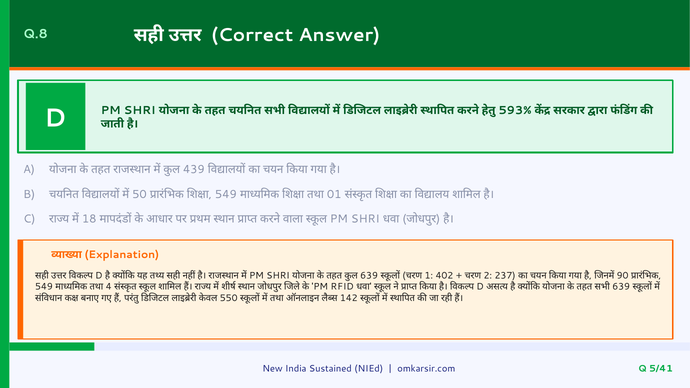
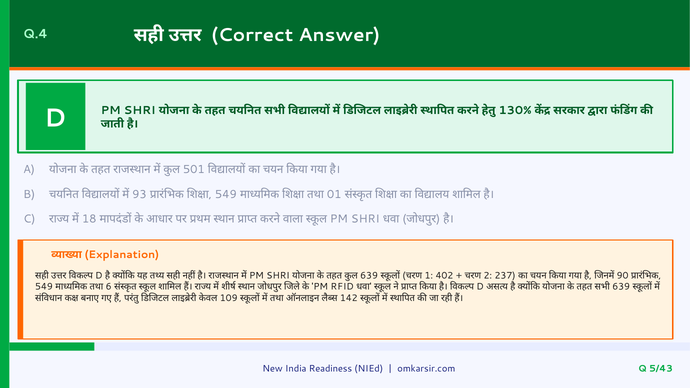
Q.8: Q.8 -> Q.4
593%: 593% -> 130%
439: 439 -> 501
50: 50 -> 93
4: 4 -> 6
550: 550 -> 109
Sustained: Sustained -> Readiness
5/41: 5/41 -> 5/43
